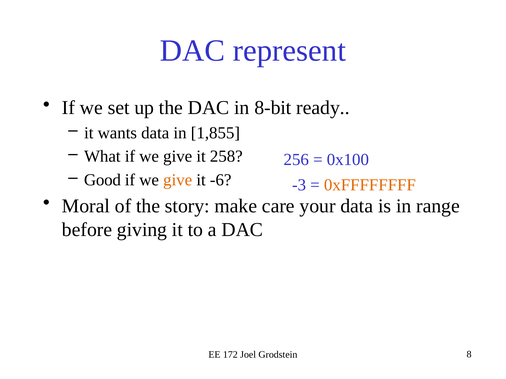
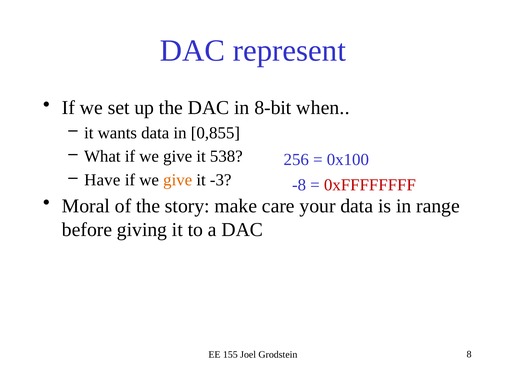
ready: ready -> when
1,855: 1,855 -> 0,855
258: 258 -> 538
Good: Good -> Have
-6: -6 -> -3
-3: -3 -> -8
0xFFFFFFFF colour: orange -> red
172: 172 -> 155
